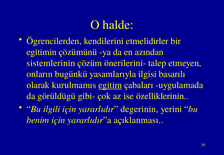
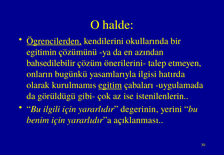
Ögrencilerden underline: none -> present
etmelidirler: etmelidirler -> okullarında
sistemlerinin: sistemlerinin -> bahsedilebilir
basarılı: basarılı -> hatırda
özelliklerinin: özelliklerinin -> istenilenlerin
